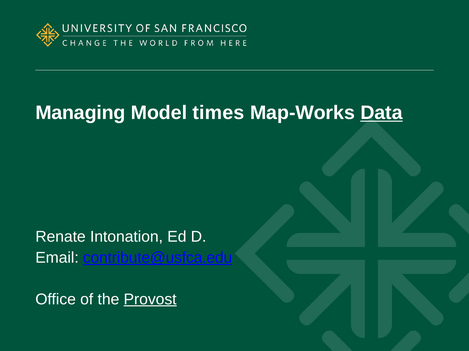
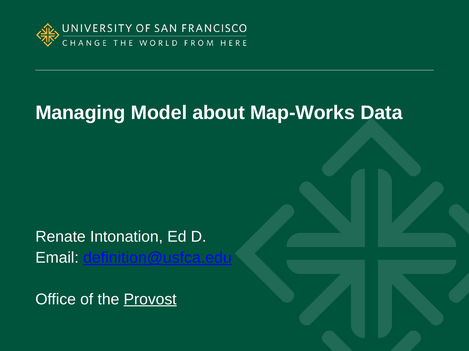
times: times -> about
Data underline: present -> none
contribute@usfca.edu: contribute@usfca.edu -> definition@usfca.edu
